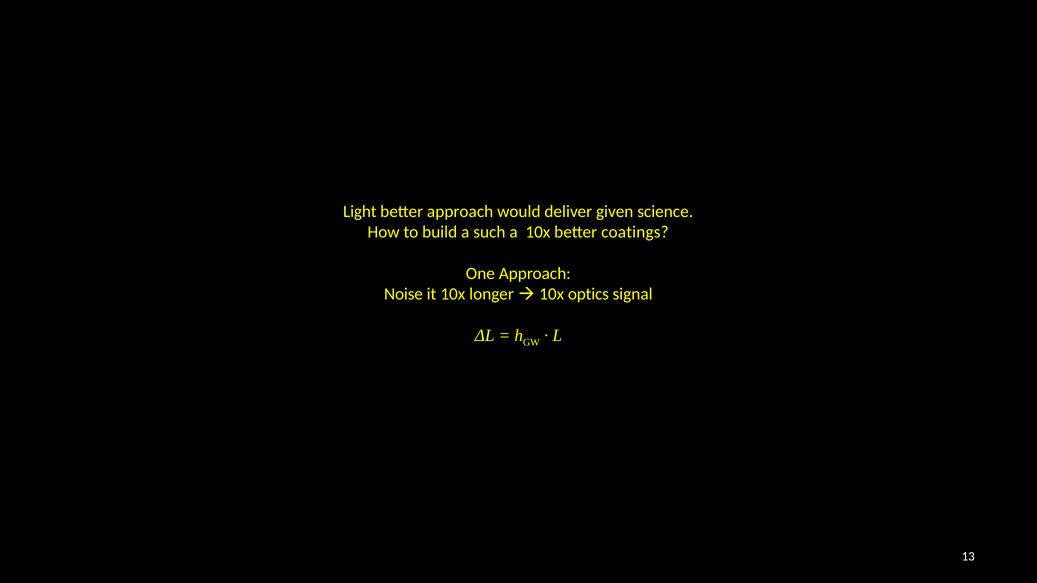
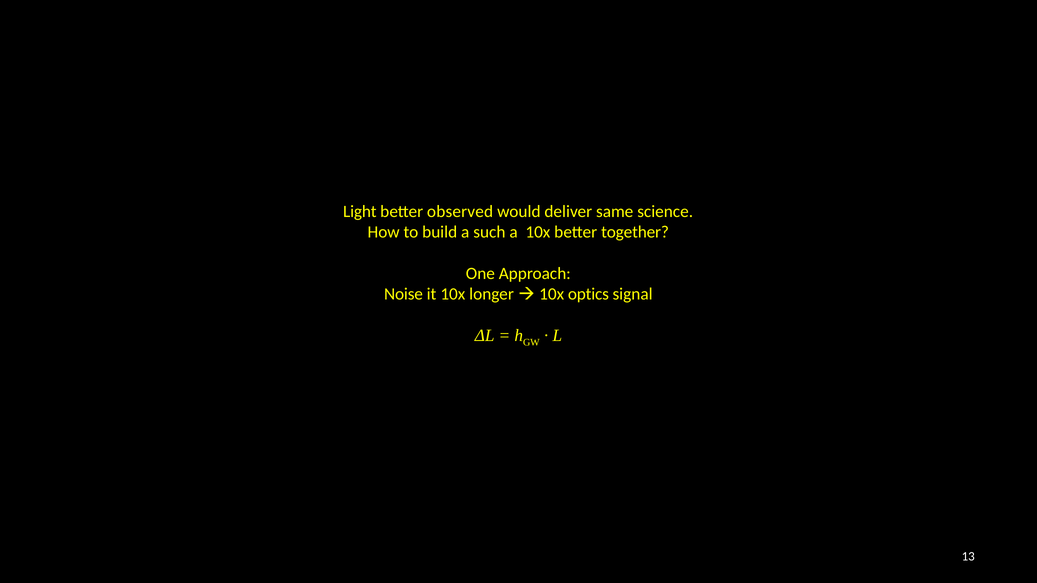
better approach: approach -> observed
given: given -> same
coatings: coatings -> together
